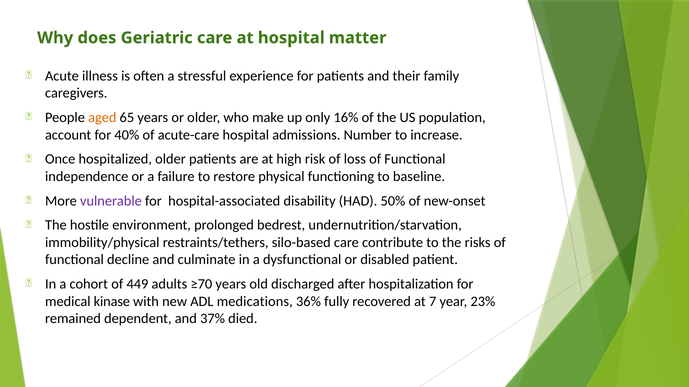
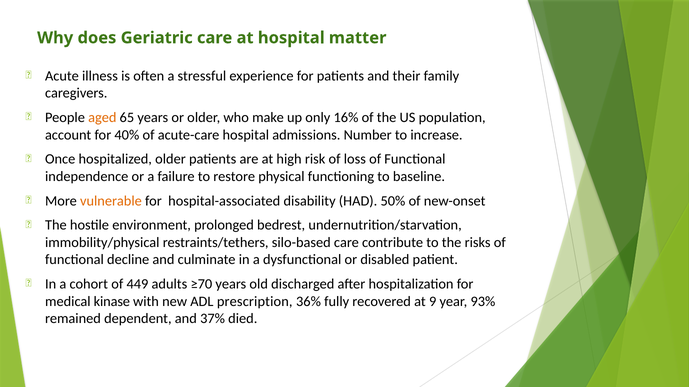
vulnerable colour: purple -> orange
medications: medications -> prescription
7: 7 -> 9
23%: 23% -> 93%
